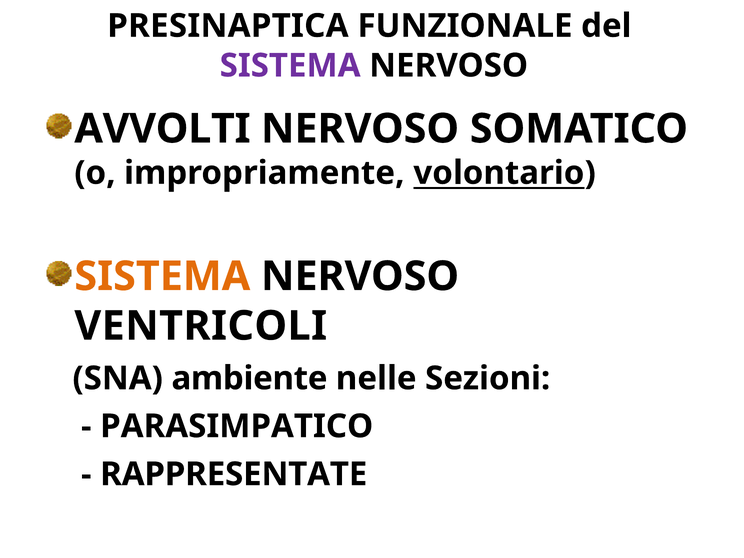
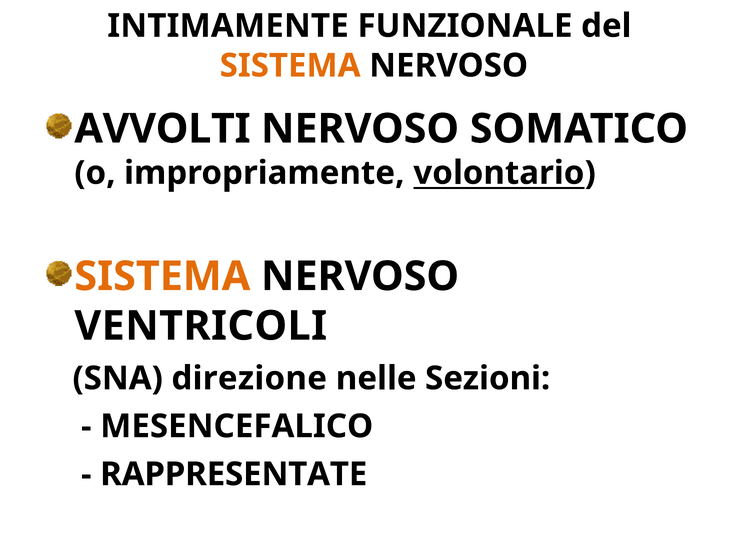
PRESINAPTICA: PRESINAPTICA -> INTIMAMENTE
SISTEMA at (290, 66) colour: purple -> orange
ambiente: ambiente -> direzione
PARASIMPATICO: PARASIMPATICO -> MESENCEFALICO
